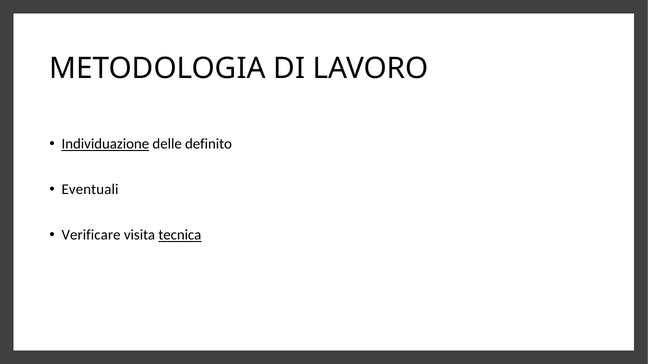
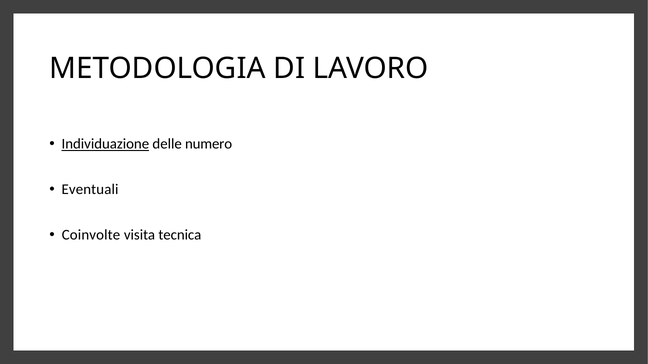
definito: definito -> numero
Verificare: Verificare -> Coinvolte
tecnica underline: present -> none
